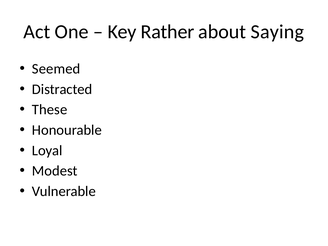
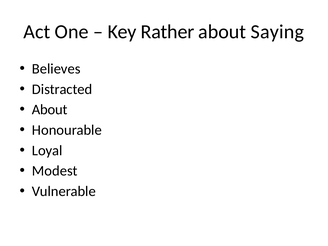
Seemed: Seemed -> Believes
These at (50, 110): These -> About
